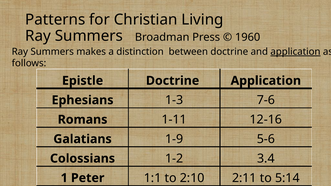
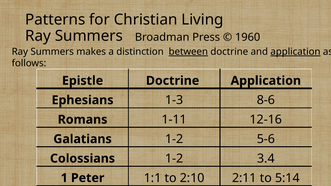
between underline: none -> present
7-6: 7-6 -> 8-6
Galatians 1-9: 1-9 -> 1-2
